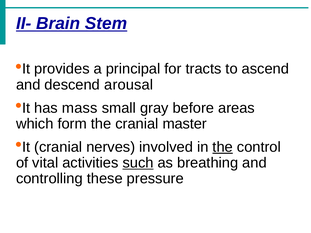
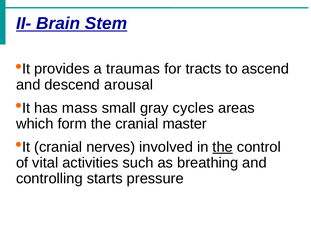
principal: principal -> traumas
before: before -> cycles
such underline: present -> none
these: these -> starts
